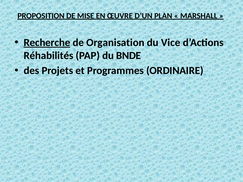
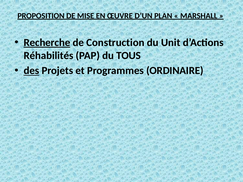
Organisation: Organisation -> Construction
Vice: Vice -> Unit
BNDE: BNDE -> TOUS
des underline: none -> present
